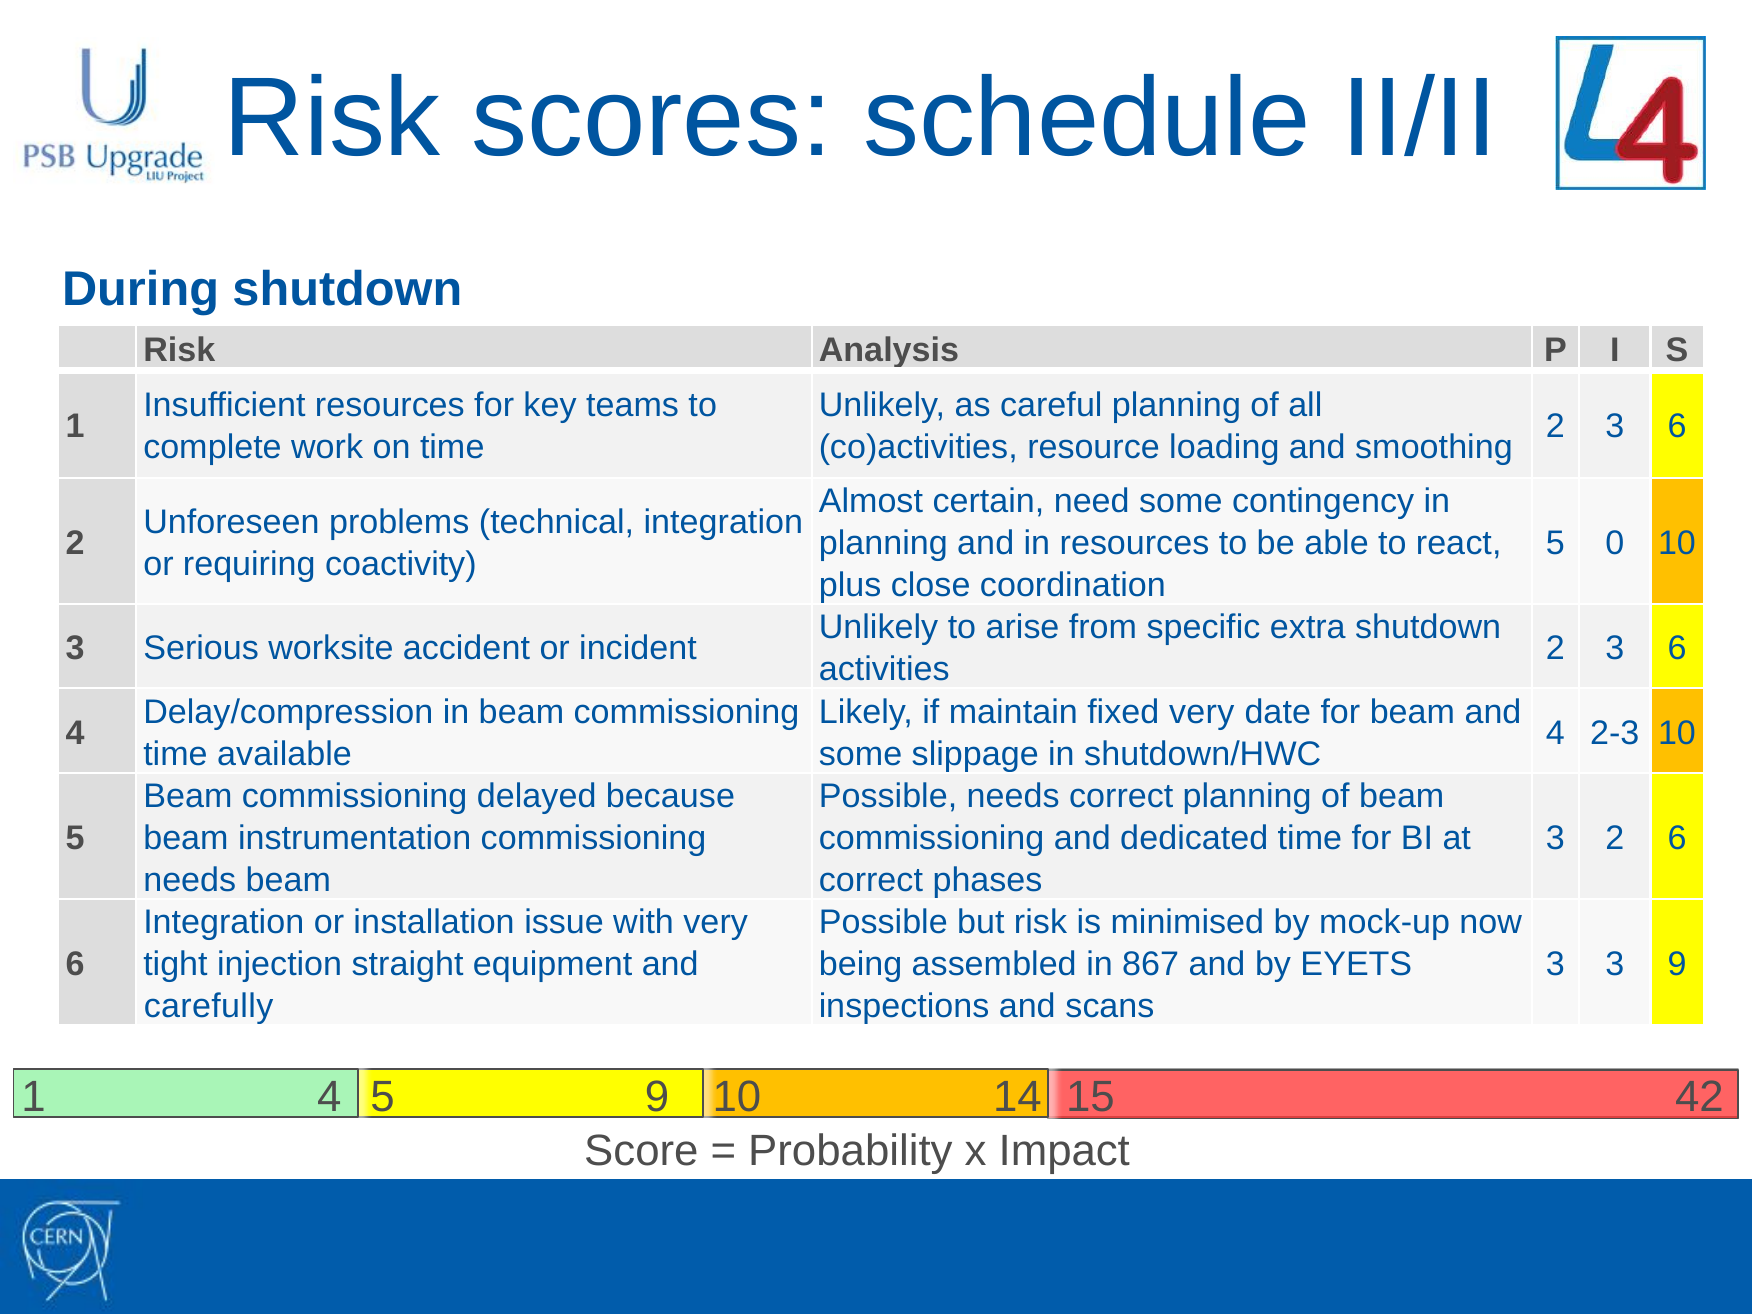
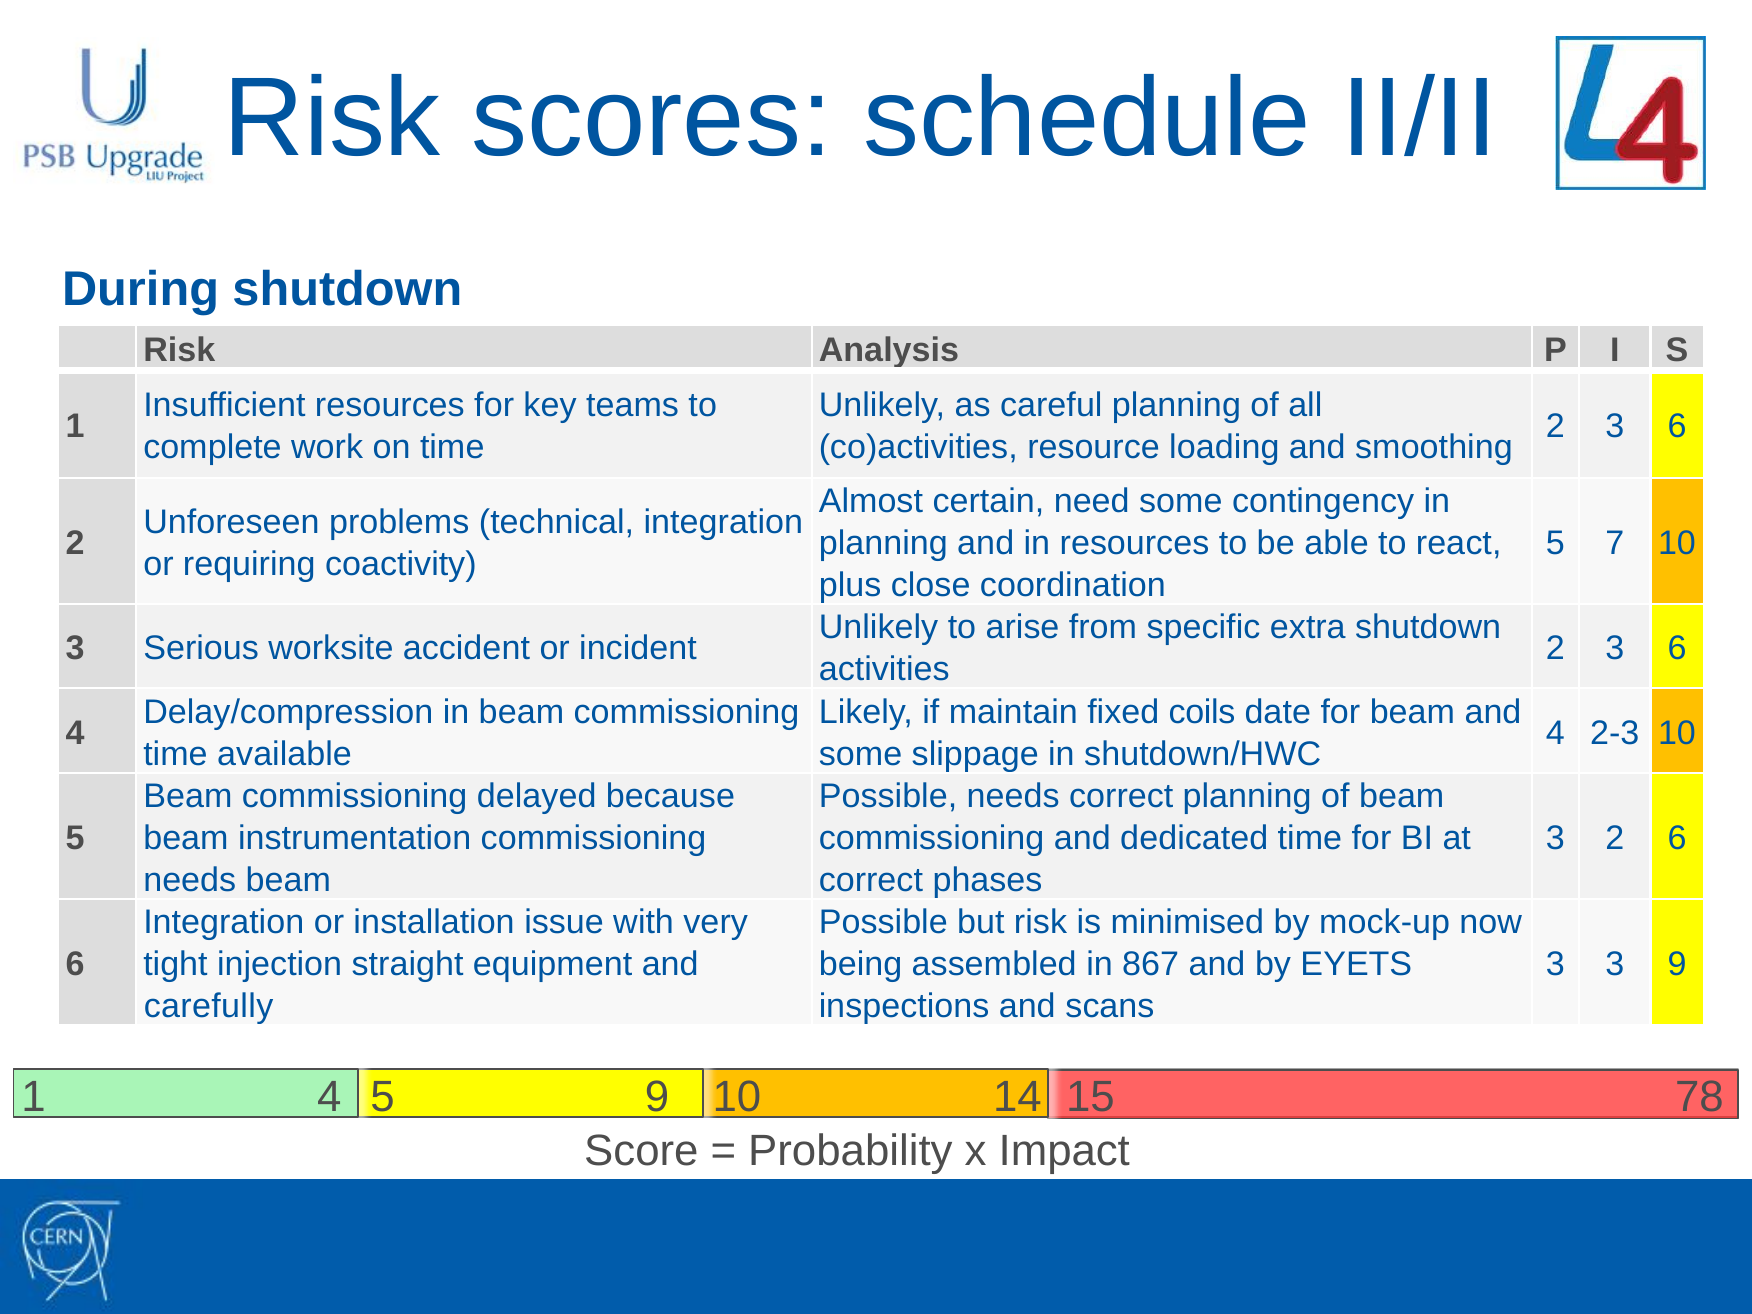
0: 0 -> 7
fixed very: very -> coils
42: 42 -> 78
